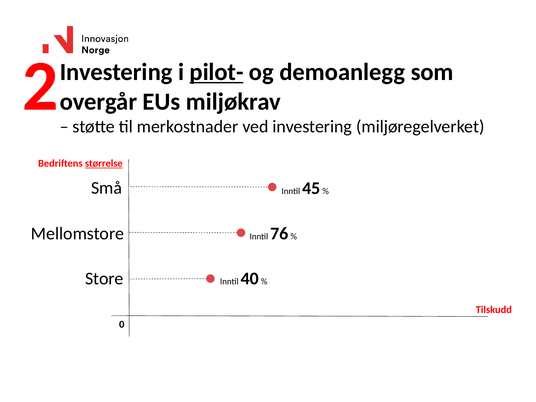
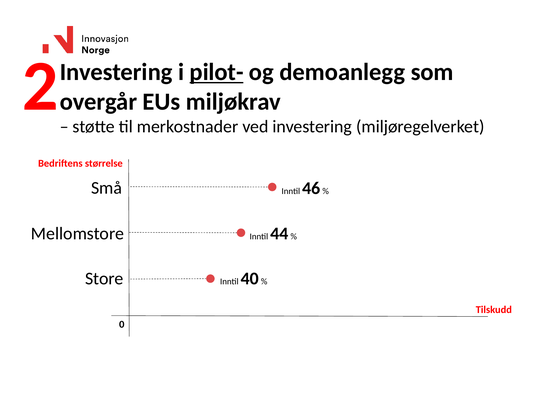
størrelse underline: present -> none
45: 45 -> 46
76: 76 -> 44
